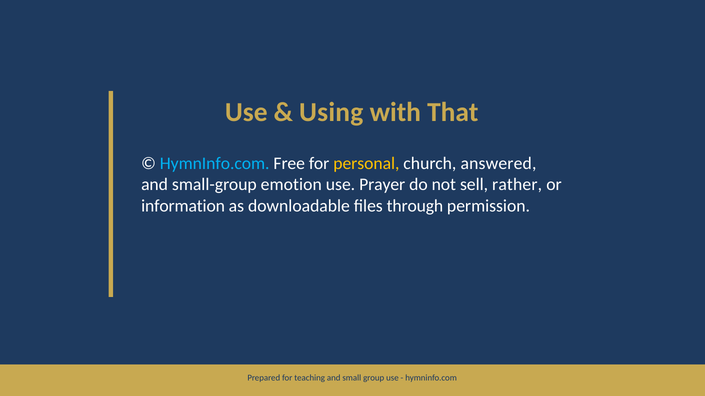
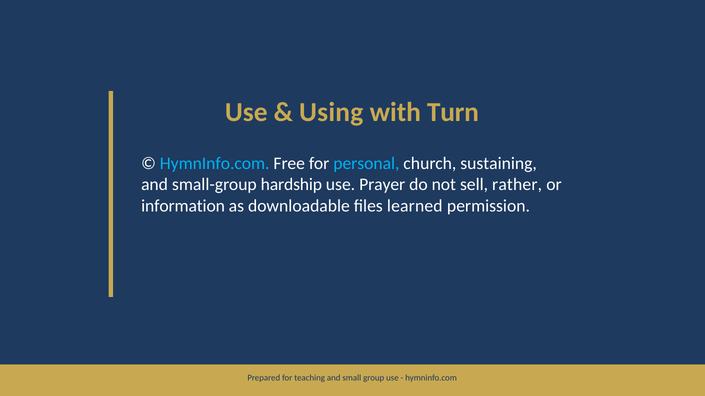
That: That -> Turn
personal colour: yellow -> light blue
answered: answered -> sustaining
emotion: emotion -> hardship
through: through -> learned
